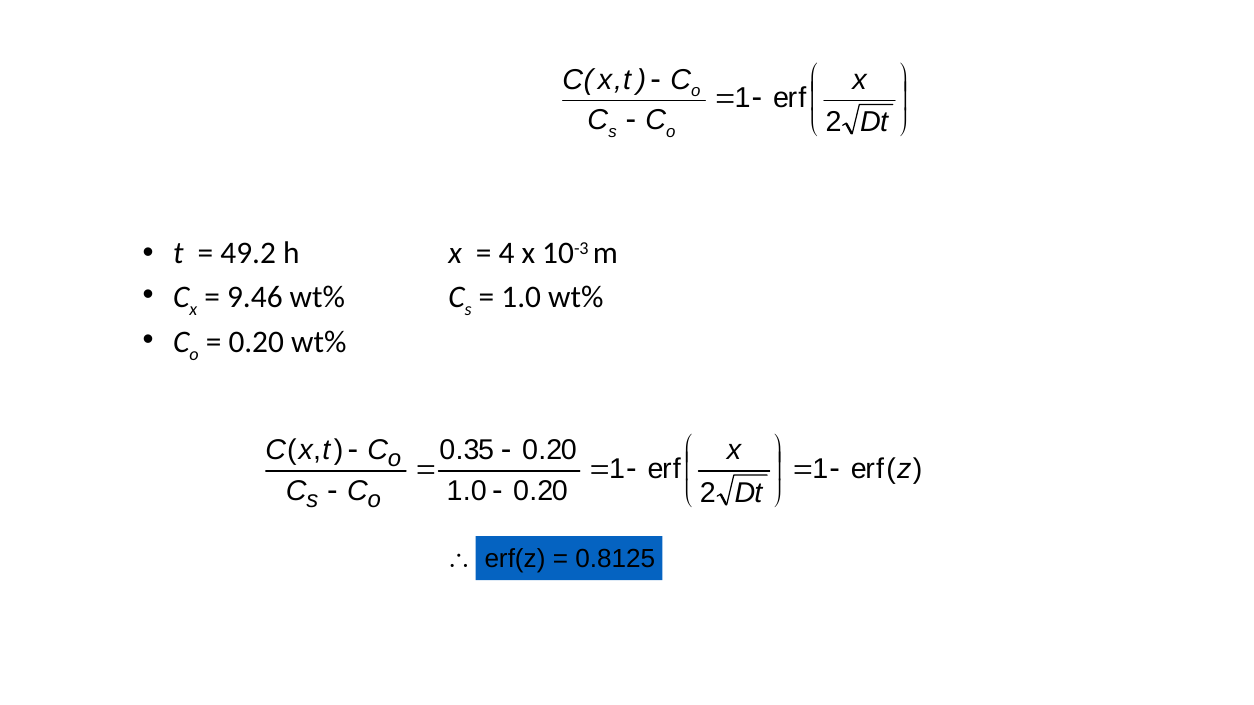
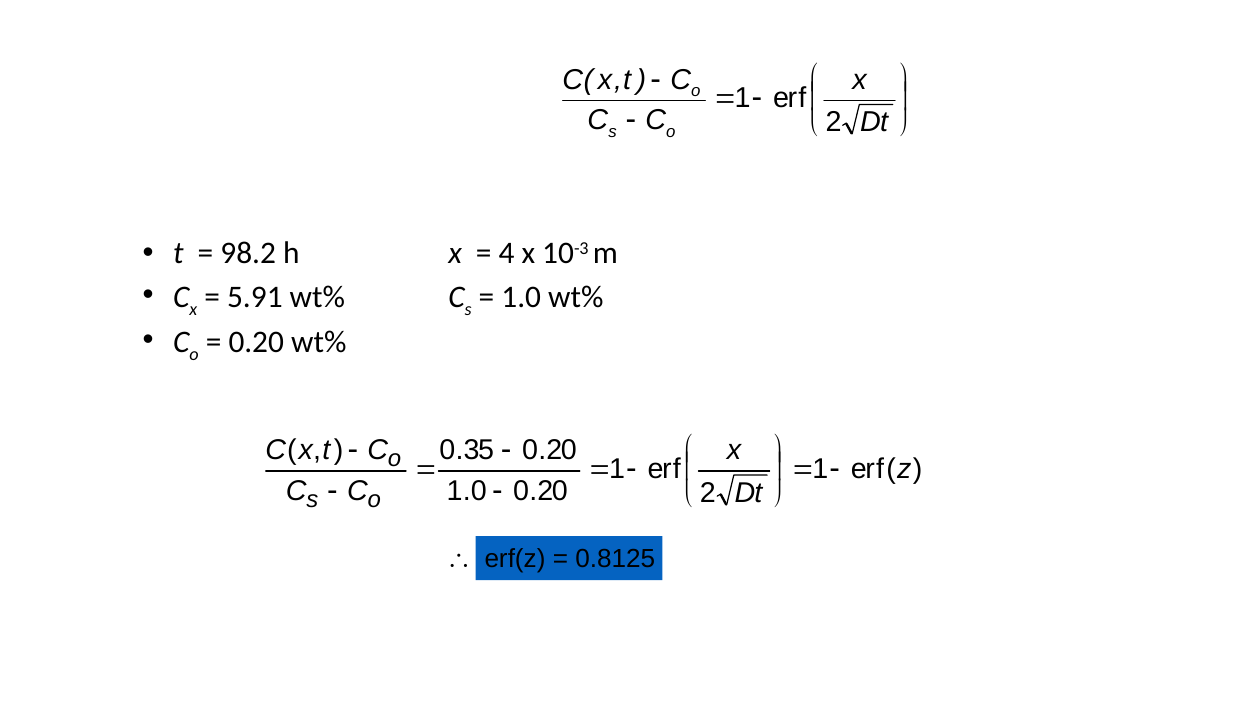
49.2: 49.2 -> 98.2
9.46: 9.46 -> 5.91
